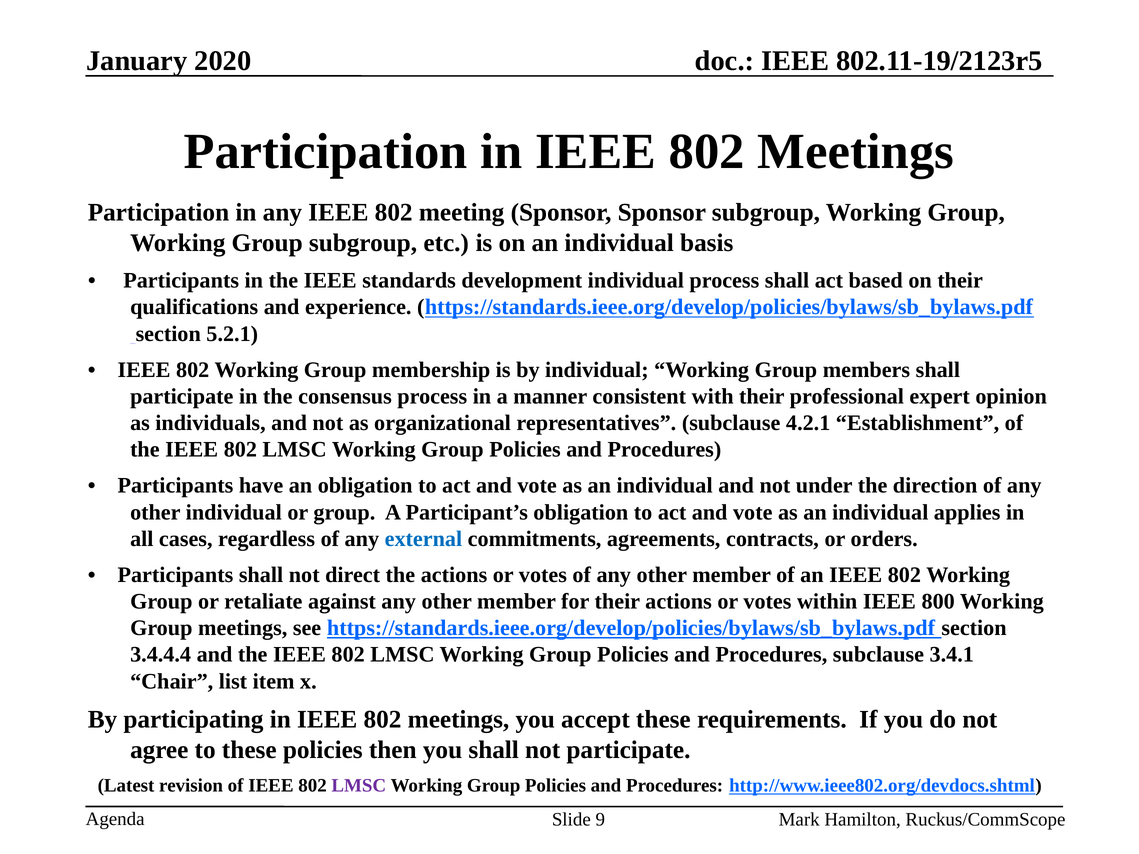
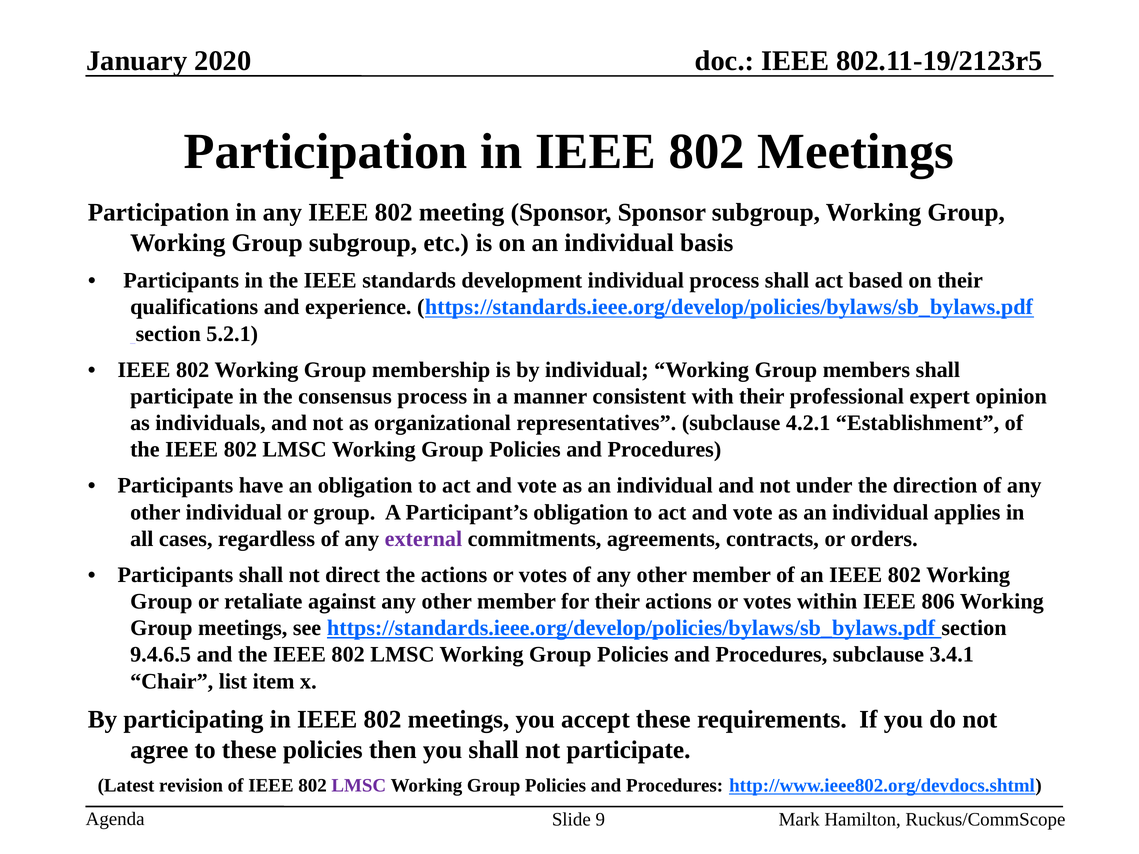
external colour: blue -> purple
800: 800 -> 806
3.4.4.4: 3.4.4.4 -> 9.4.6.5
